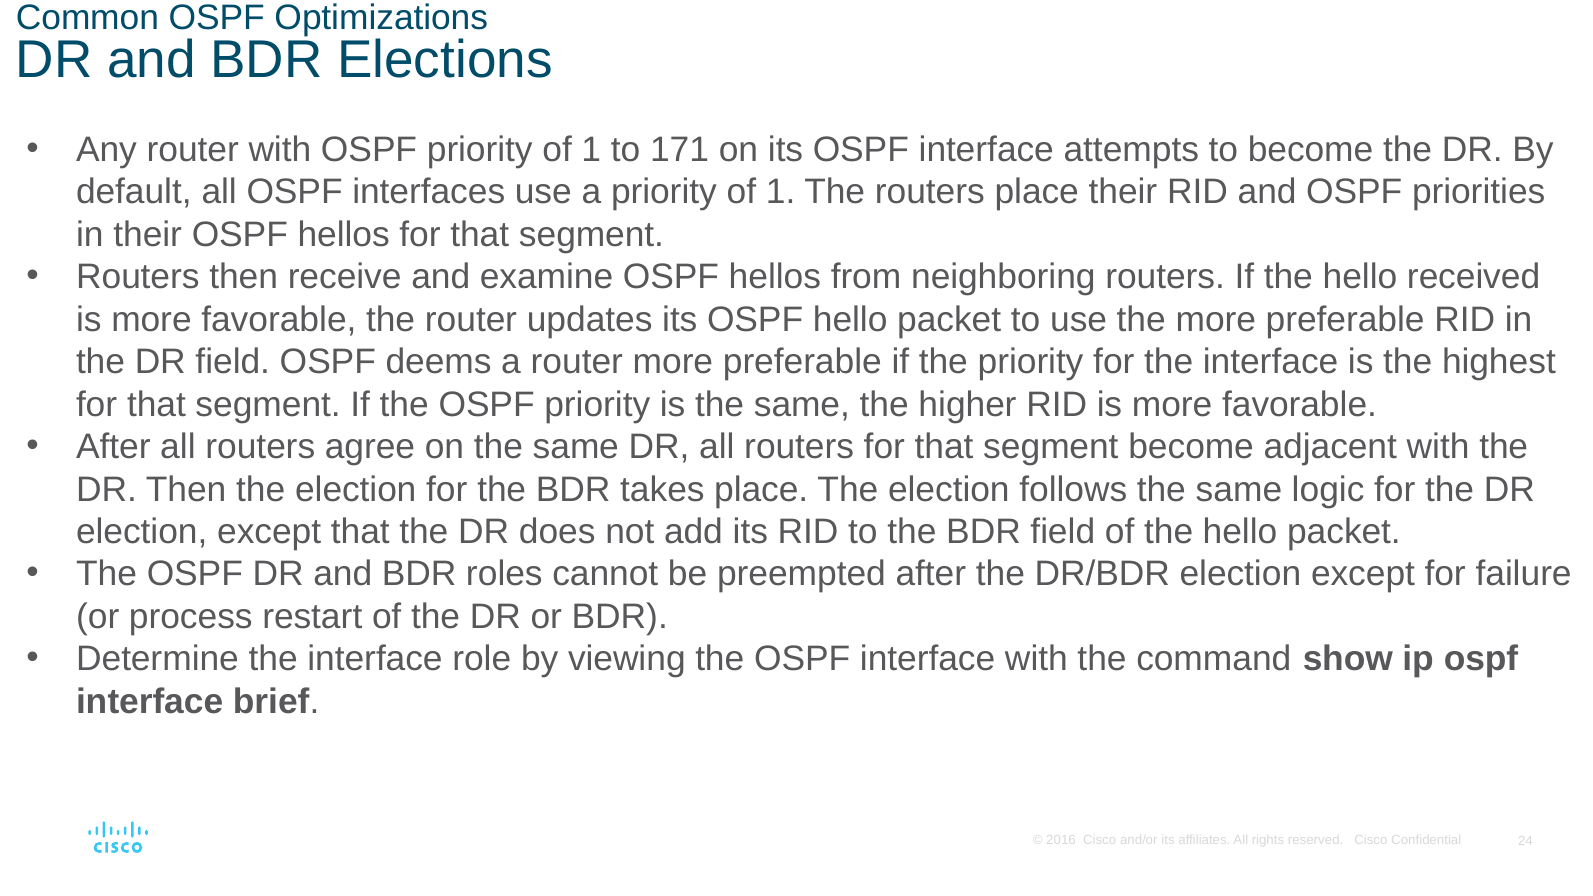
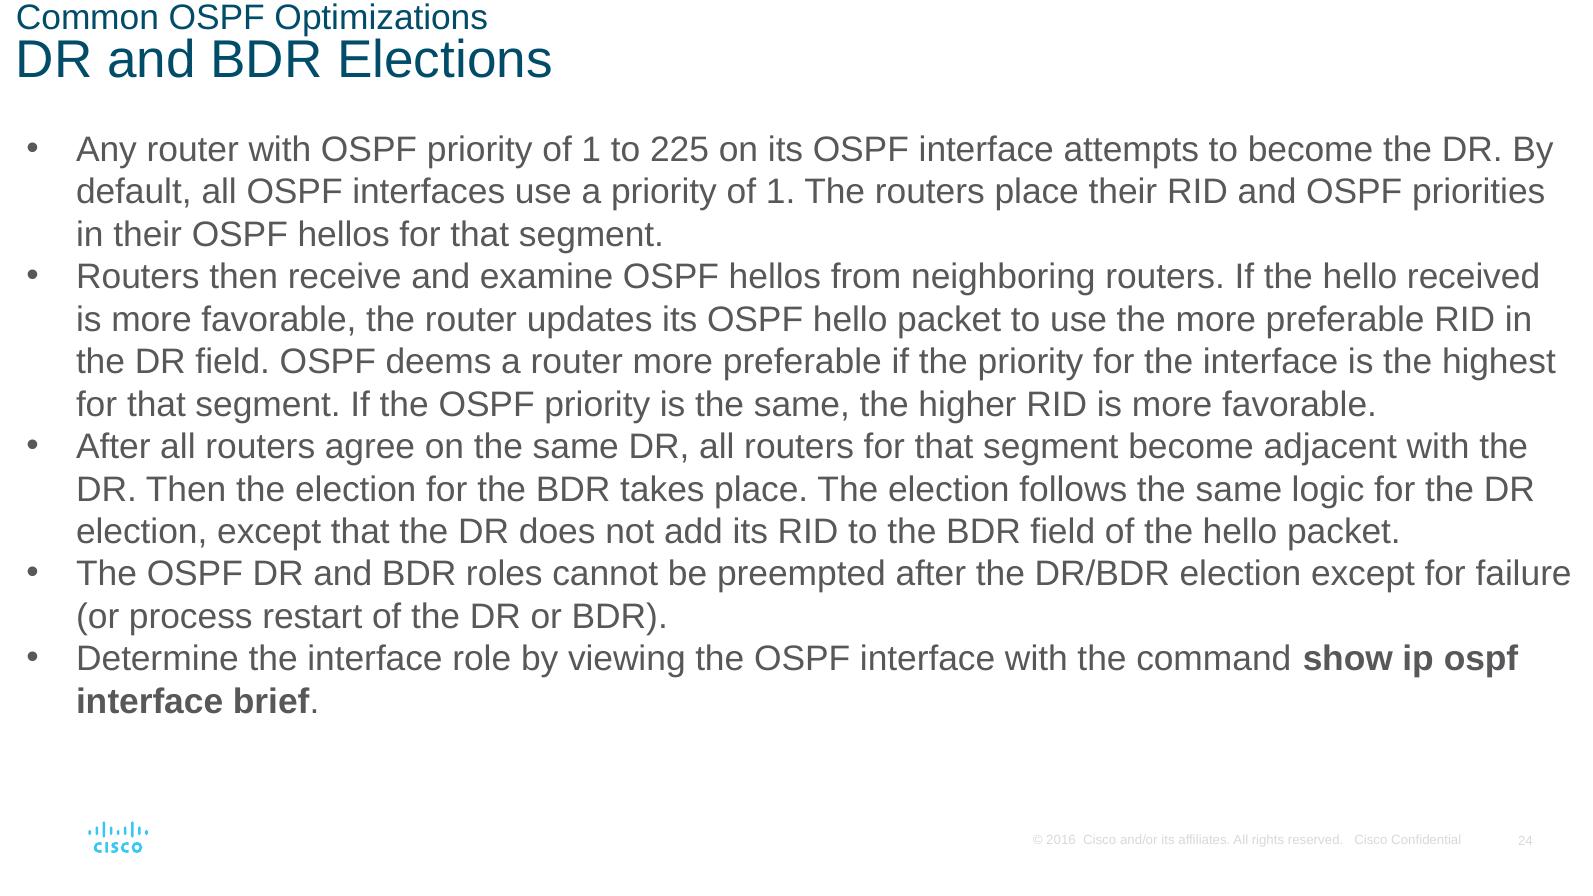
171: 171 -> 225
